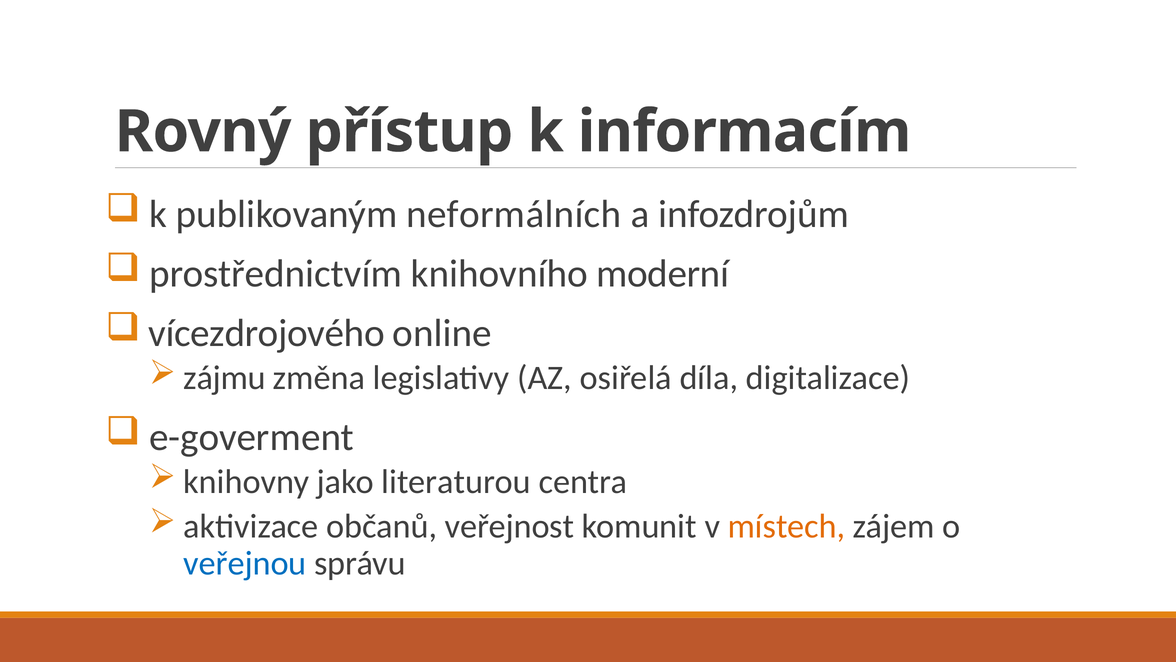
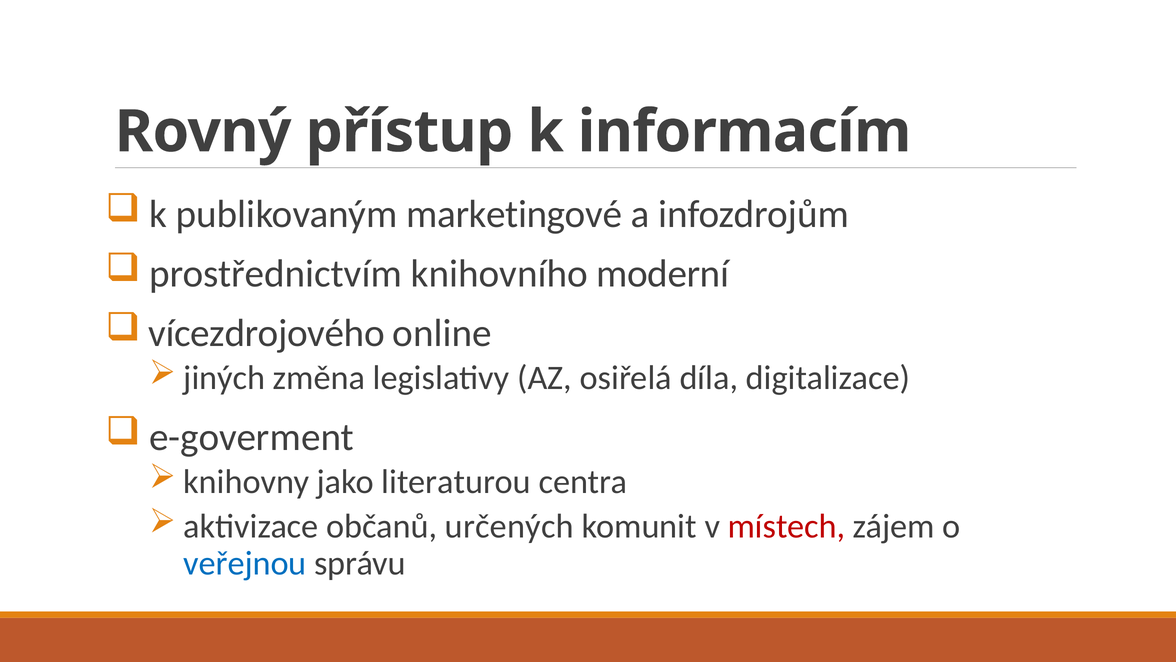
neformálních: neformálních -> marketingové
zájmu: zájmu -> jiných
veřejnost: veřejnost -> určených
místech colour: orange -> red
